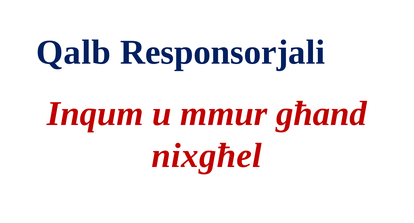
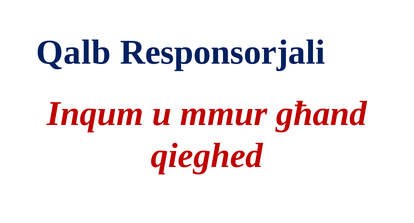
nixgħel: nixgħel -> qieghed
